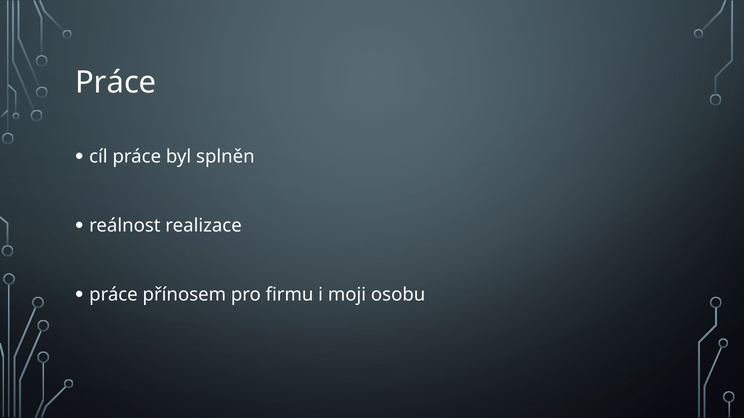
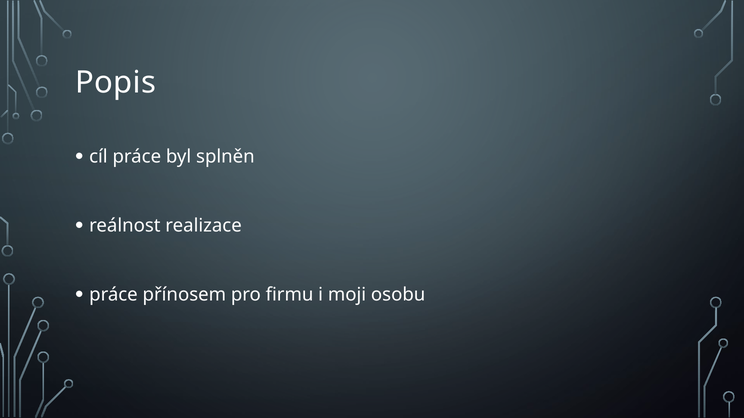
Práce at (116, 83): Práce -> Popis
